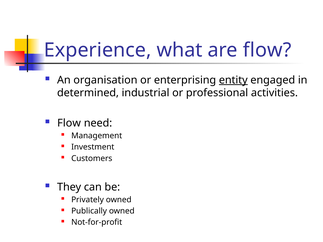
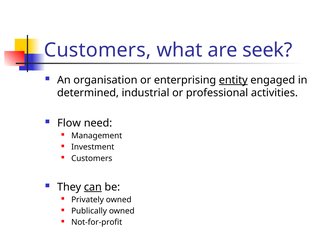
Experience at (98, 50): Experience -> Customers
are flow: flow -> seek
can underline: none -> present
